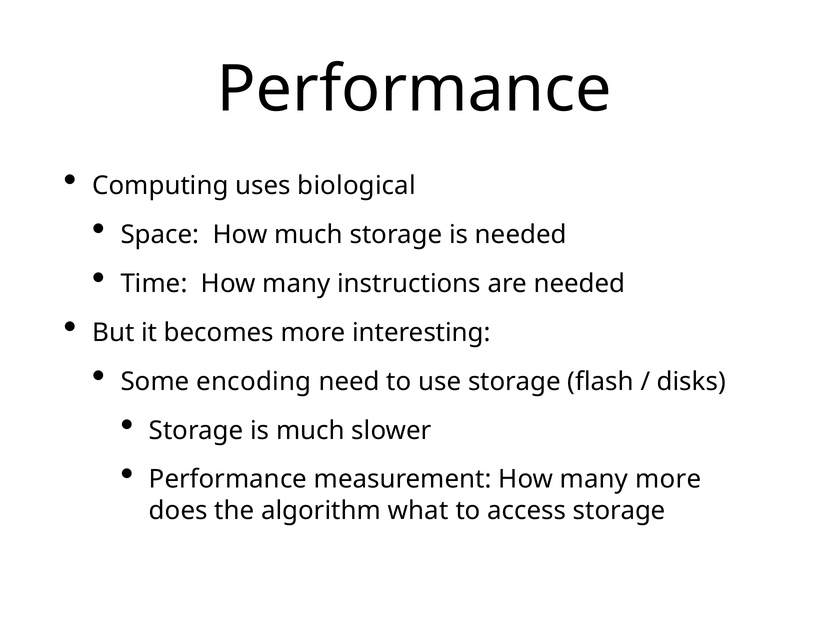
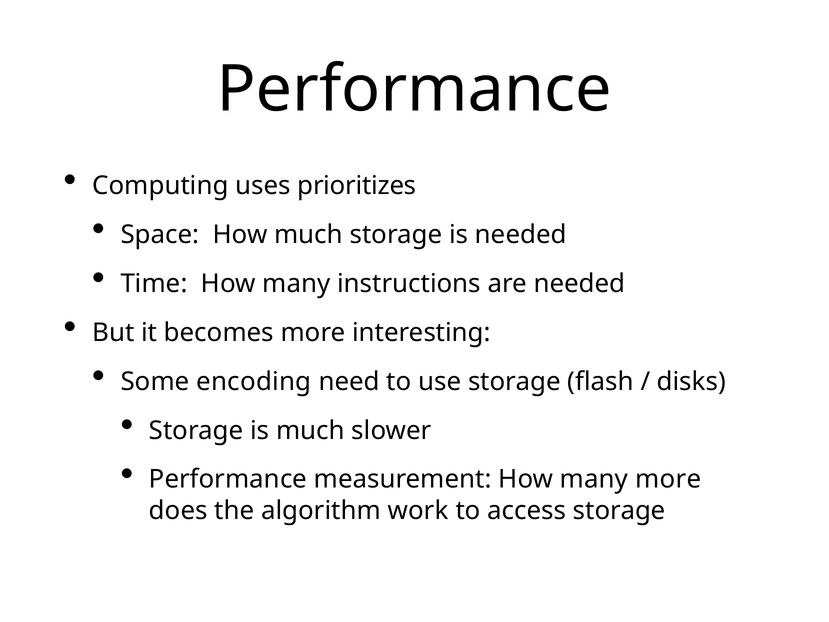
biological: biological -> prioritizes
what: what -> work
